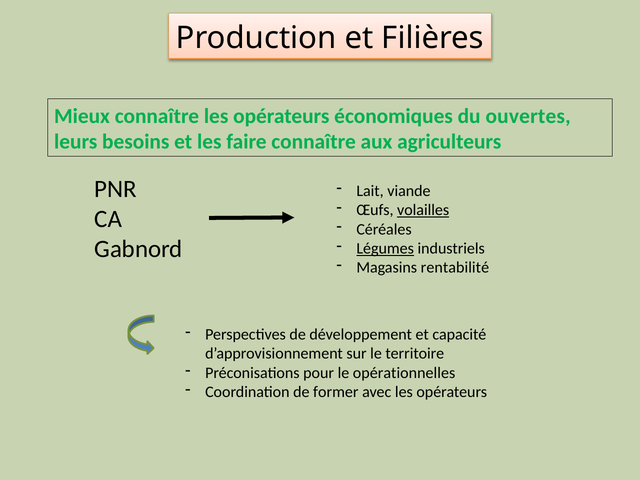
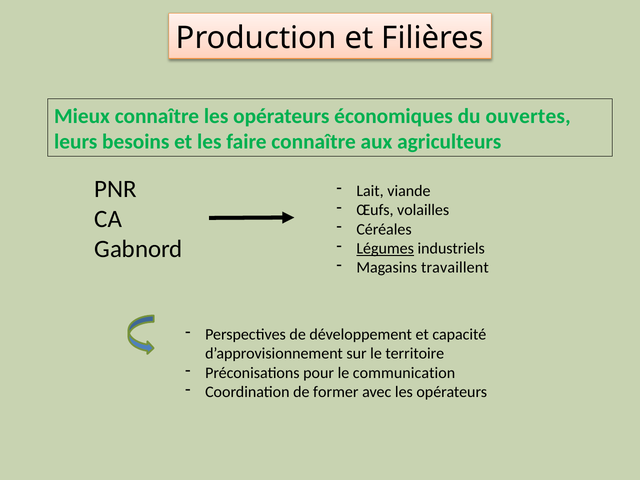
volailles underline: present -> none
rentabilité: rentabilité -> travaillent
opérationnelles: opérationnelles -> communication
